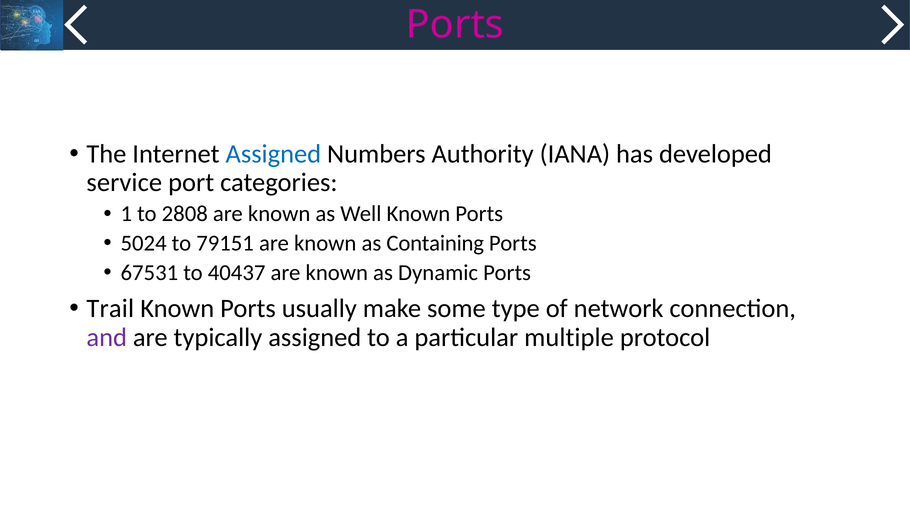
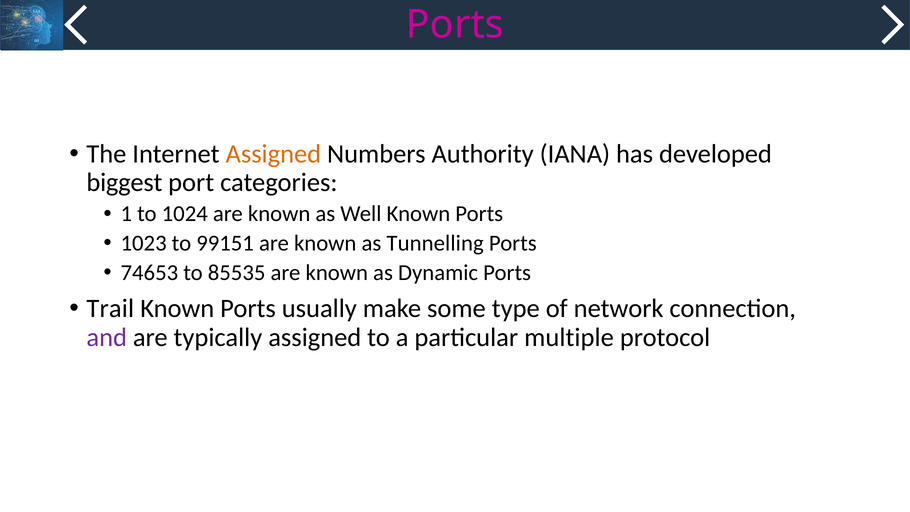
Assigned at (273, 154) colour: blue -> orange
service: service -> biggest
2808: 2808 -> 1024
5024: 5024 -> 1023
79151: 79151 -> 99151
Containing: Containing -> Tunnelling
67531: 67531 -> 74653
40437: 40437 -> 85535
